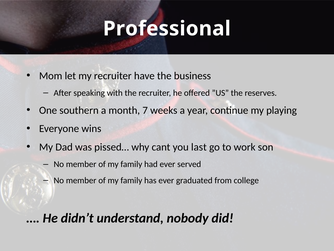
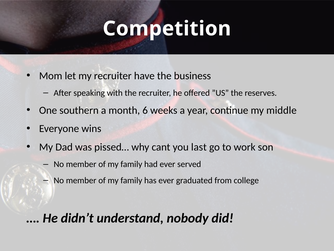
Professional: Professional -> Competition
7: 7 -> 6
playing: playing -> middle
